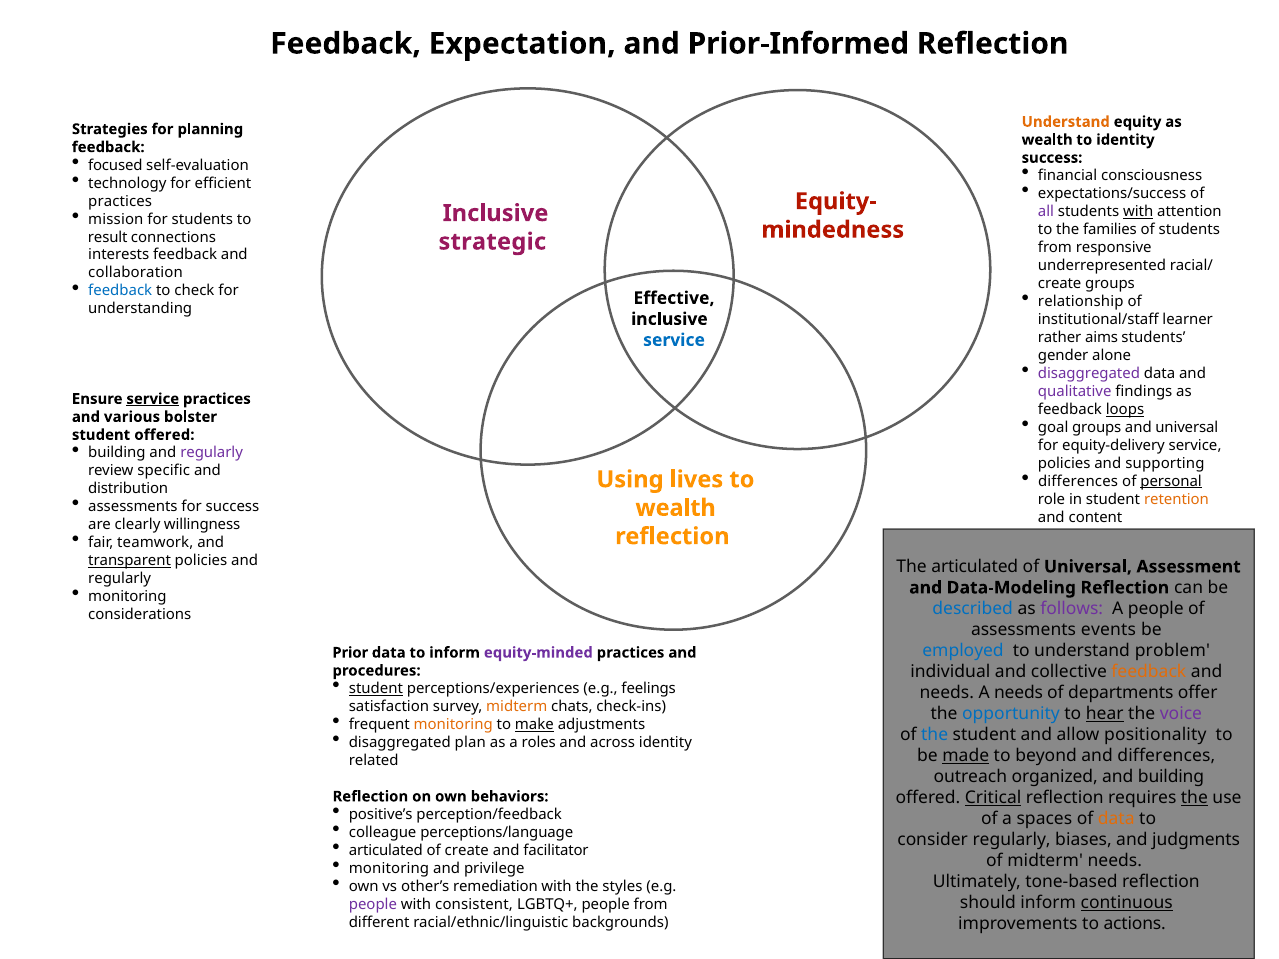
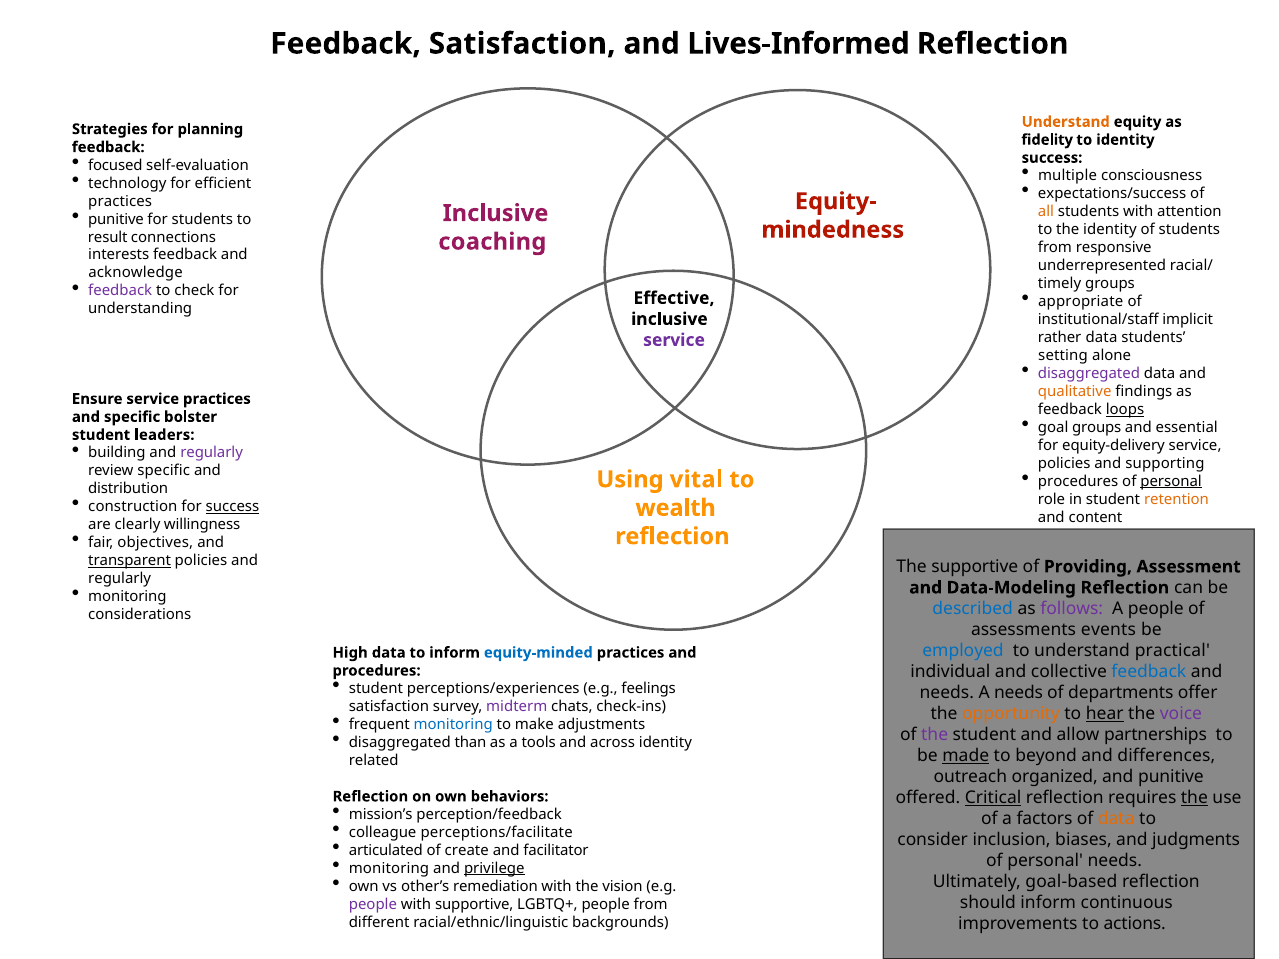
Feedback Expectation: Expectation -> Satisfaction
Prior-Informed: Prior-Informed -> Lives-Informed
wealth at (1047, 140): wealth -> fidelity
financial: financial -> multiple
all colour: purple -> orange
with at (1138, 212) underline: present -> none
mission at (116, 219): mission -> punitive
the families: families -> identity
strategic: strategic -> coaching
collaboration: collaboration -> acknowledge
create at (1060, 284): create -> timely
feedback at (120, 291) colour: blue -> purple
relationship: relationship -> appropriate
learner: learner -> implicit
rather aims: aims -> data
service at (674, 340) colour: blue -> purple
gender: gender -> setting
qualitative colour: purple -> orange
service at (153, 399) underline: present -> none
and various: various -> specific
and universal: universal -> essential
student offered: offered -> leaders
differences at (1078, 482): differences -> procedures
lives: lives -> vital
assessments at (133, 507): assessments -> construction
success at (233, 507) underline: none -> present
teamwork: teamwork -> objectives
The articulated: articulated -> supportive
of Universal: Universal -> Providing
problem: problem -> practical
Prior: Prior -> High
equity-minded colour: purple -> blue
feedback at (1149, 672) colour: orange -> blue
student at (376, 689) underline: present -> none
midterm at (517, 707) colour: orange -> purple
opportunity colour: blue -> orange
monitoring at (453, 725) colour: orange -> blue
make underline: present -> none
the at (935, 735) colour: blue -> purple
positionality: positionality -> partnerships
plan: plan -> than
roles: roles -> tools
and building: building -> punitive
positive’s: positive’s -> mission’s
spaces: spaces -> factors
perceptions/language: perceptions/language -> perceptions/facilitate
consider regularly: regularly -> inclusion
midterm at (1045, 861): midterm -> personal
privilege underline: none -> present
styles: styles -> vision
tone-based: tone-based -> goal-based
continuous underline: present -> none
with consistent: consistent -> supportive
